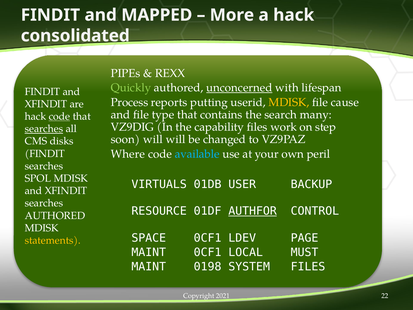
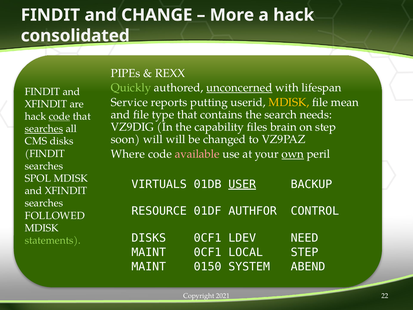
MAPPED: MAPPED -> CHANGE
Process: Process -> Service
cause: cause -> mean
many: many -> needs
work: work -> brain
available colour: light blue -> pink
own underline: none -> present
USER underline: none -> present
AUTHFOR underline: present -> none
AUTHORED at (55, 215): AUTHORED -> FOLLOWED
SPACE at (149, 238): SPACE -> DISKS
PAGE: PAGE -> NEED
statements colour: yellow -> light green
LOCAL MUST: MUST -> STEP
0198: 0198 -> 0150
SYSTEM FILES: FILES -> ABEND
